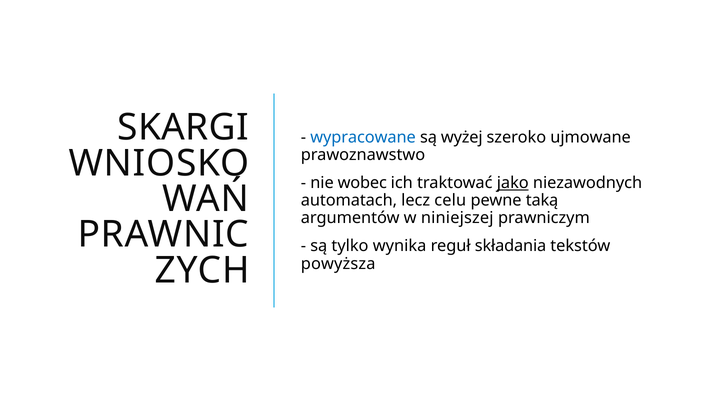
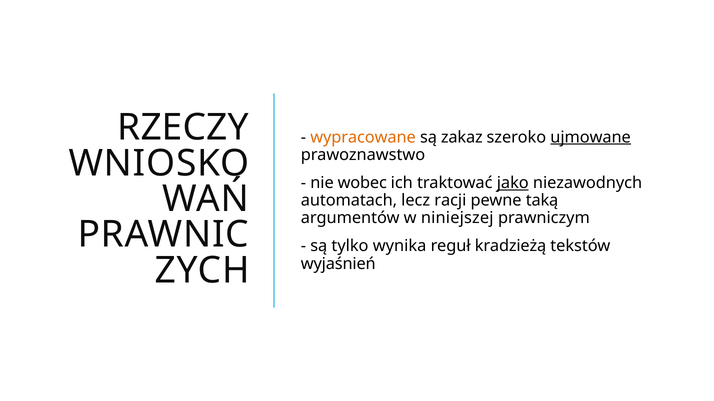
SKARGI: SKARGI -> RZECZY
wypracowane colour: blue -> orange
wyżej: wyżej -> zakaz
ujmowane underline: none -> present
celu: celu -> racji
składania: składania -> kradzieżą
powyższa: powyższa -> wyjaśnień
